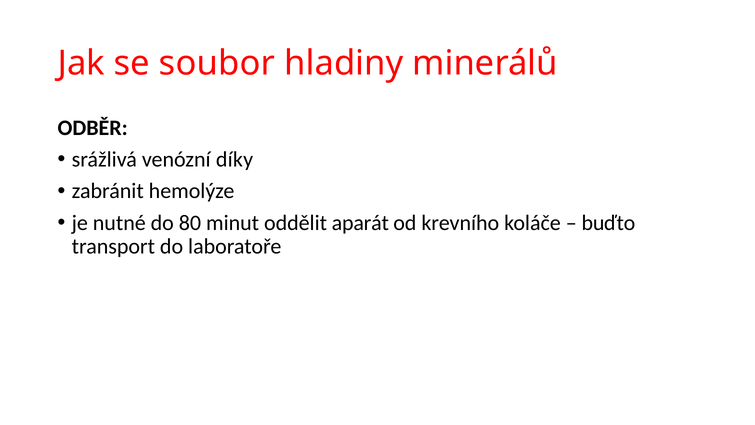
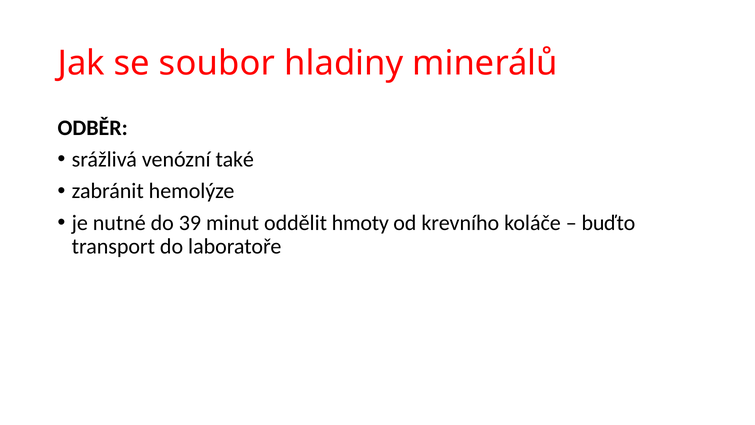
díky: díky -> také
80: 80 -> 39
aparát: aparát -> hmoty
